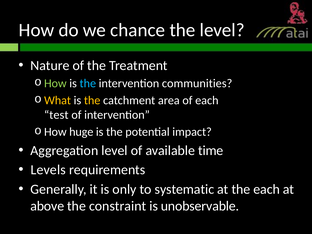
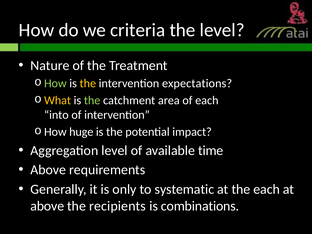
chance: chance -> criteria
the at (88, 83) colour: light blue -> yellow
communities: communities -> expectations
the at (92, 100) colour: yellow -> light green
test: test -> into
Levels at (48, 170): Levels -> Above
constraint: constraint -> recipients
unobservable: unobservable -> combinations
